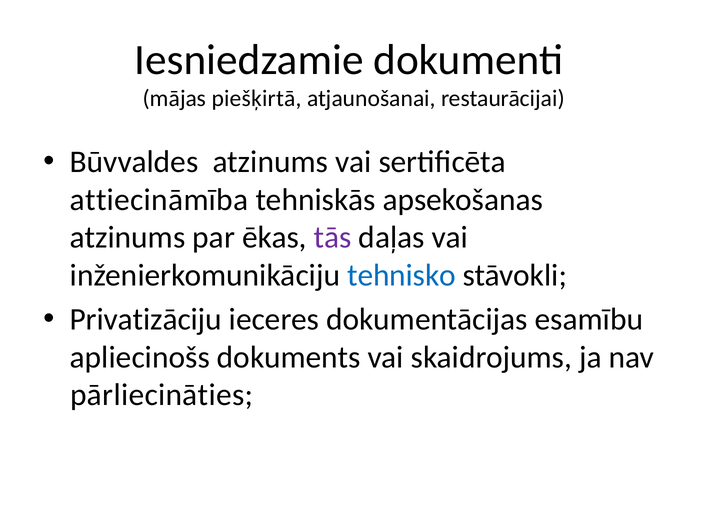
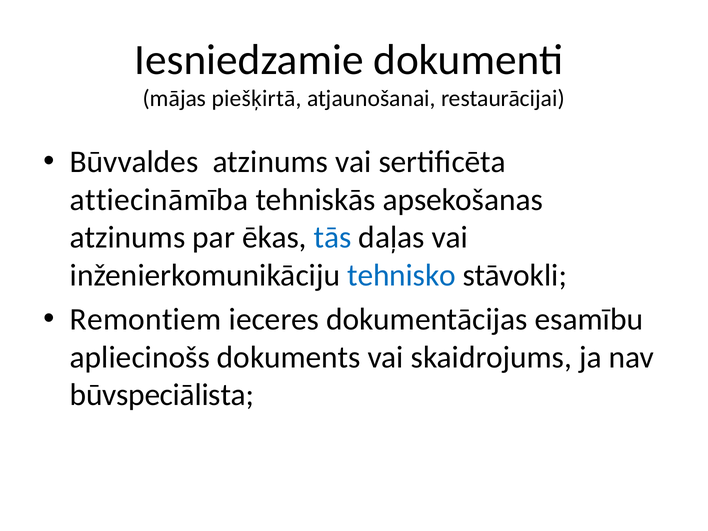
tās colour: purple -> blue
Privatizāciju: Privatizāciju -> Remontiem
pārliecināties: pārliecināties -> būvspeciālista
